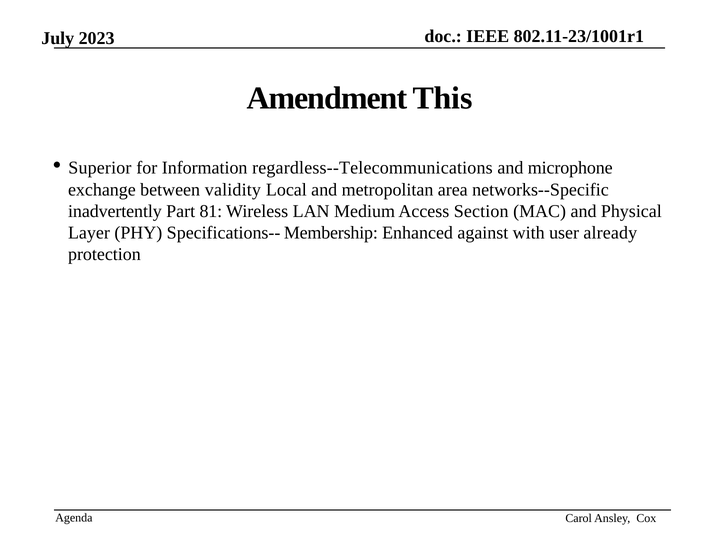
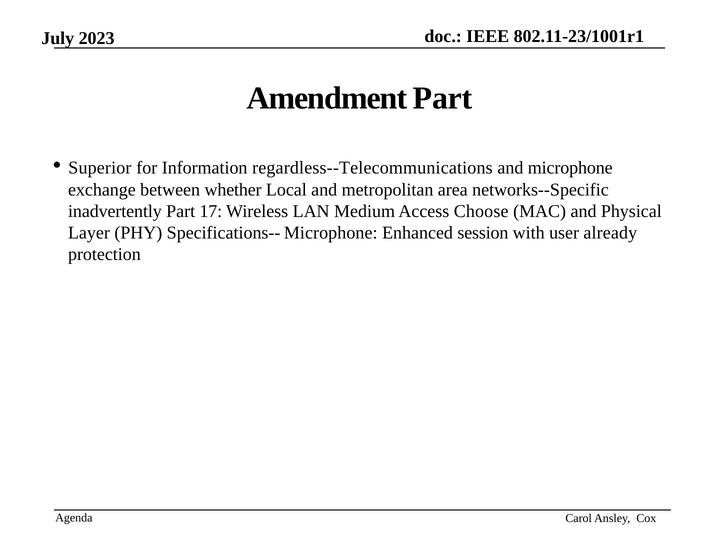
Amendment This: This -> Part
validity: validity -> whether
81: 81 -> 17
Section: Section -> Choose
Specifications-- Membership: Membership -> Microphone
against: against -> session
